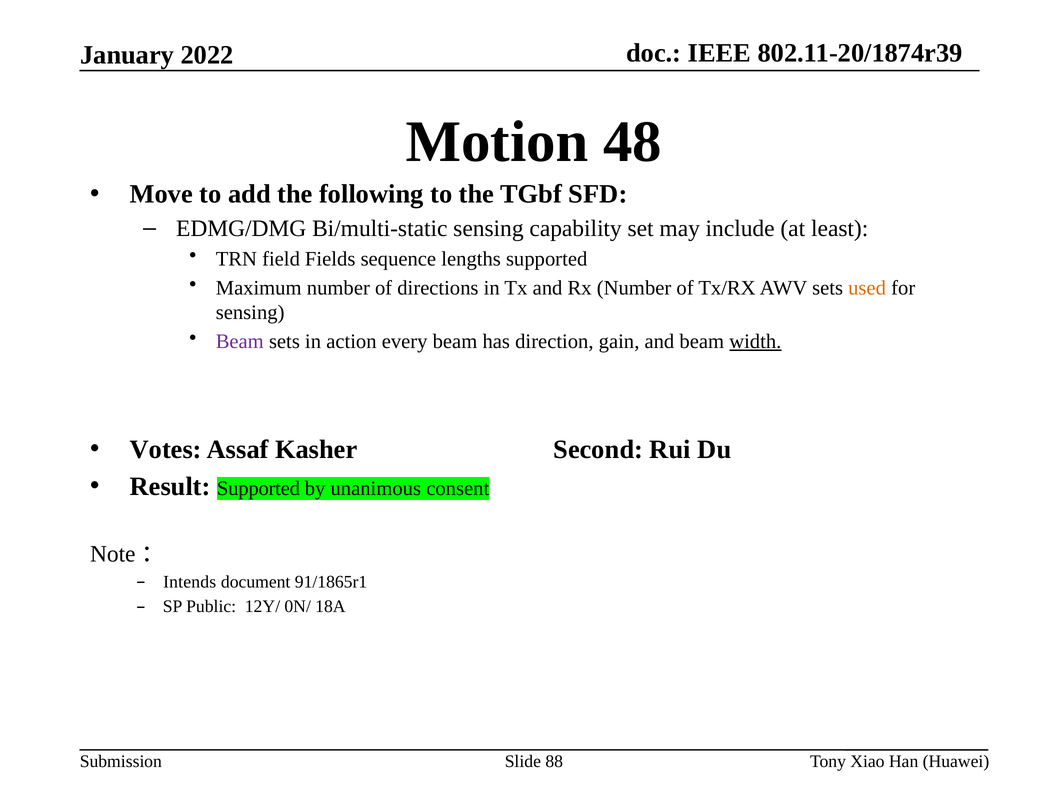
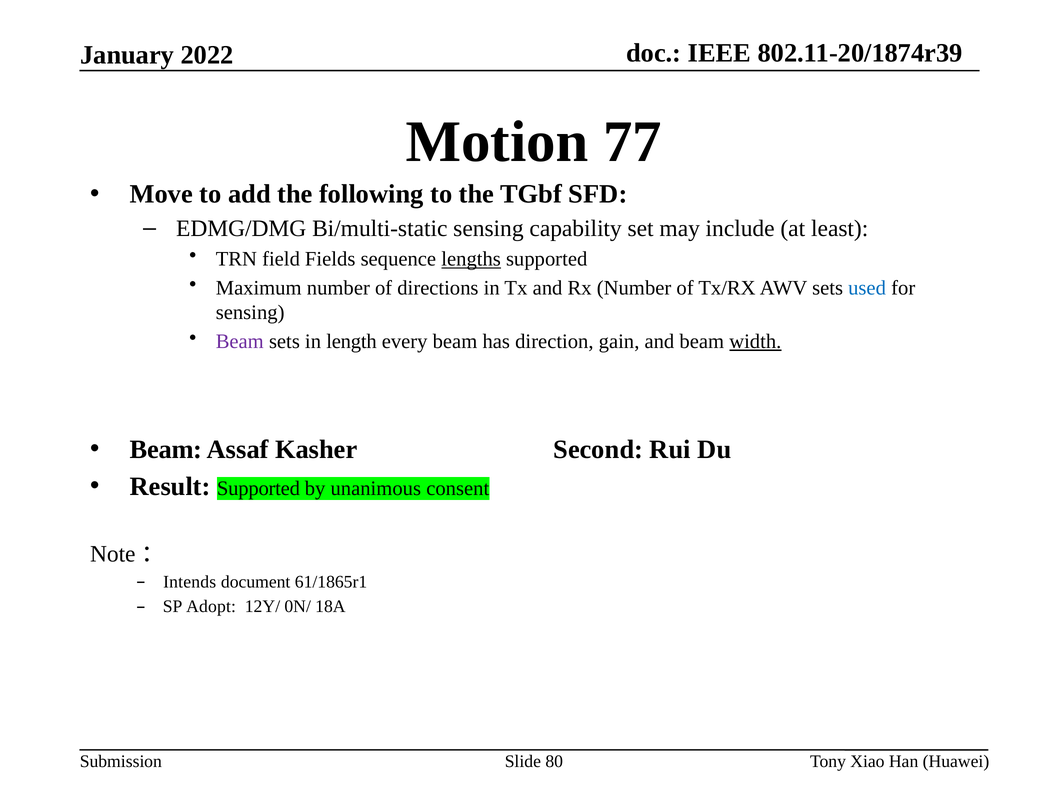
48: 48 -> 77
lengths underline: none -> present
used colour: orange -> blue
action: action -> length
Votes at (166, 450): Votes -> Beam
91/1865r1: 91/1865r1 -> 61/1865r1
Public: Public -> Adopt
88: 88 -> 80
